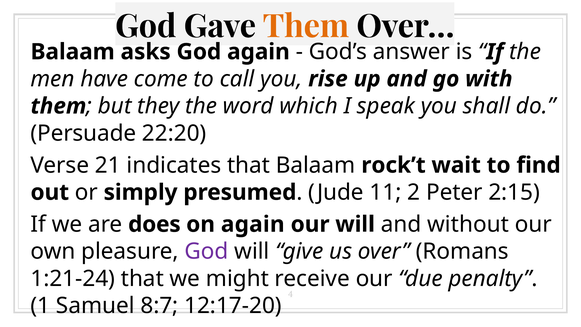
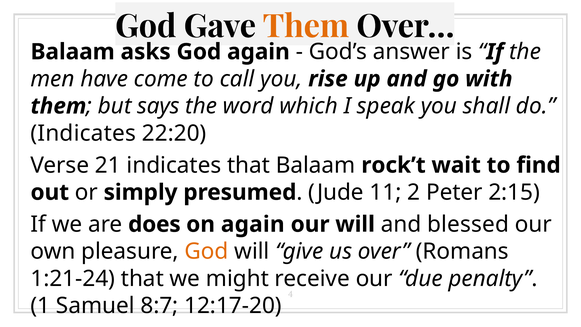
they: they -> says
Persuade at (83, 133): Persuade -> Indicates
without: without -> blessed
God at (206, 251) colour: purple -> orange
